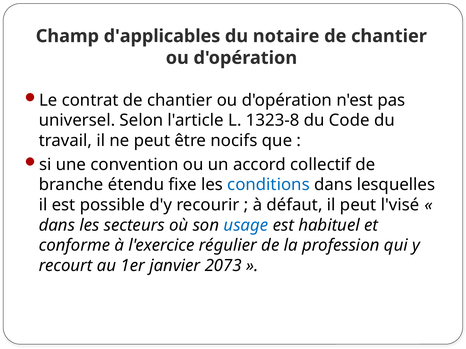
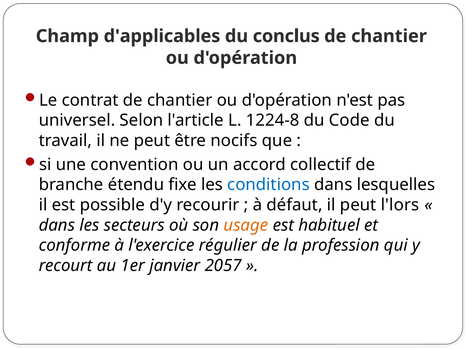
notaire: notaire -> conclus
1323-8: 1323-8 -> 1224-8
l'visé: l'visé -> l'lors
usage colour: blue -> orange
2073: 2073 -> 2057
